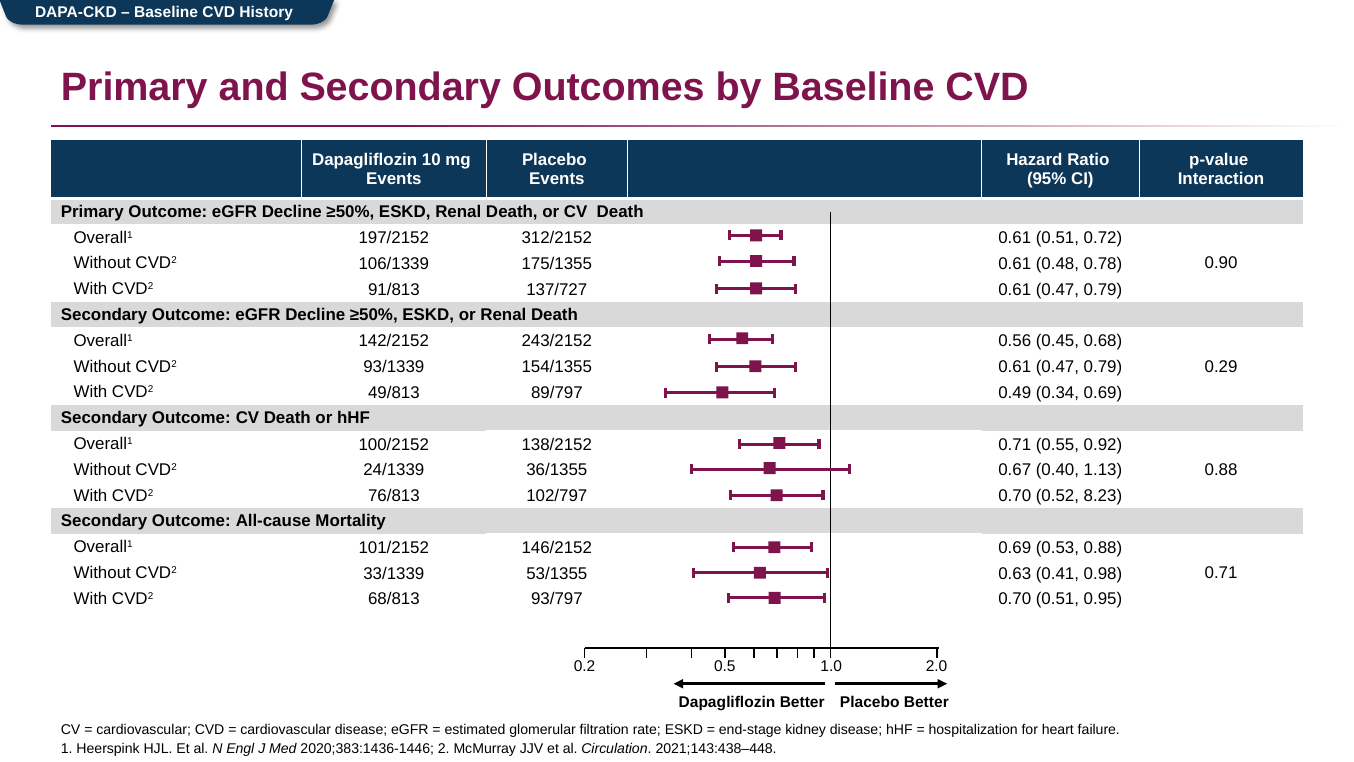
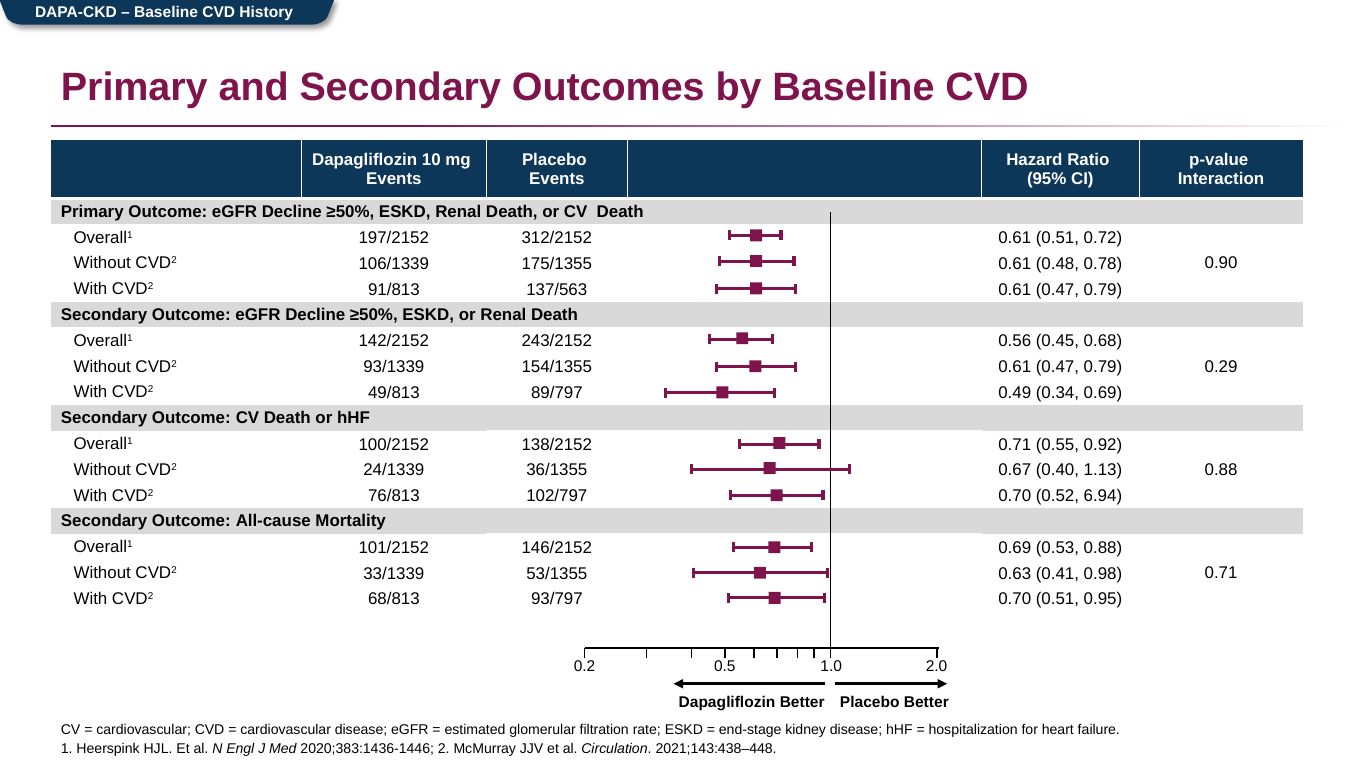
137/727: 137/727 -> 137/563
8.23: 8.23 -> 6.94
